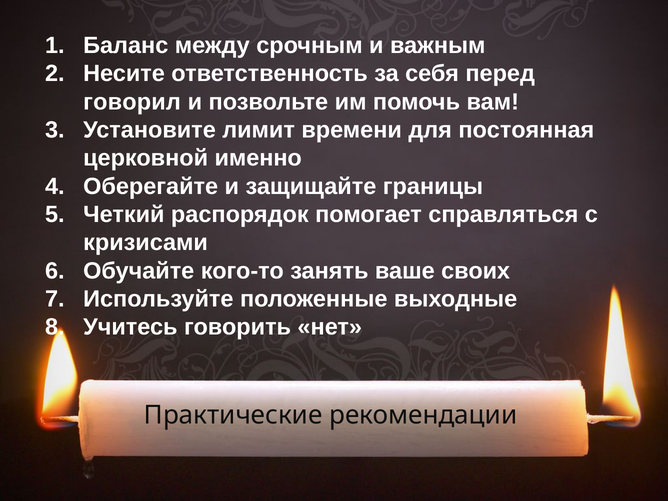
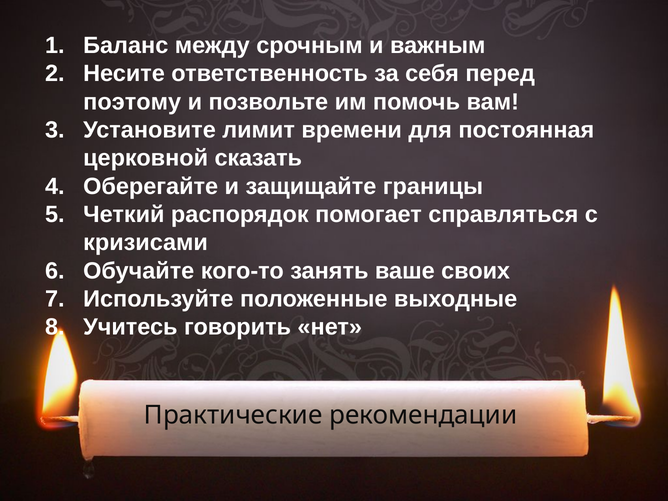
говорил: говорил -> поэтому
именно: именно -> сказать
